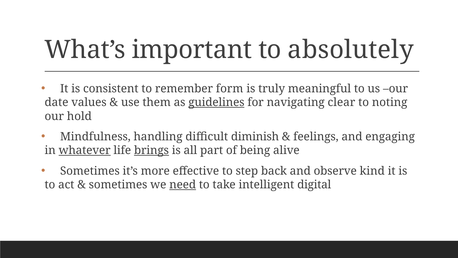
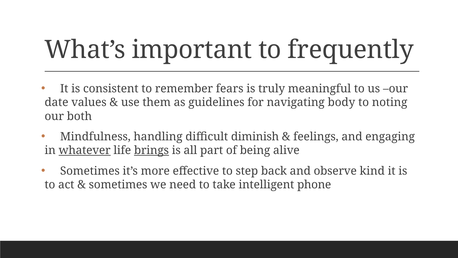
absolutely: absolutely -> frequently
form: form -> fears
guidelines underline: present -> none
clear: clear -> body
hold: hold -> both
need underline: present -> none
digital: digital -> phone
